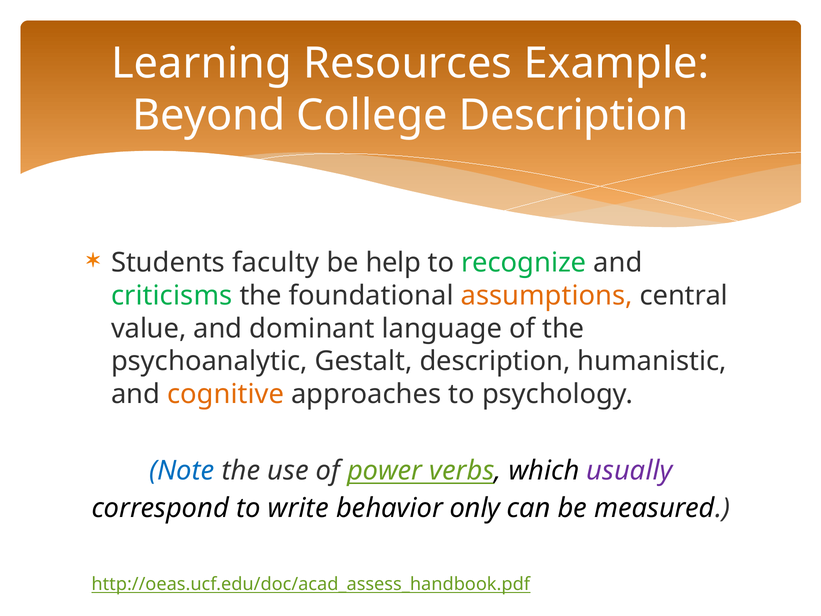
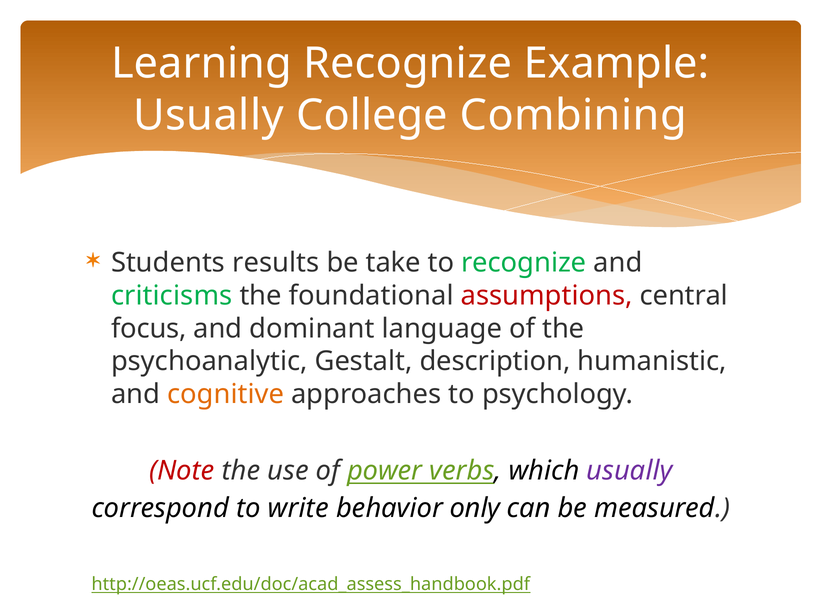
Learning Resources: Resources -> Recognize
Beyond at (209, 116): Beyond -> Usually
College Description: Description -> Combining
faculty: faculty -> results
help: help -> take
assumptions colour: orange -> red
value: value -> focus
Note colour: blue -> red
